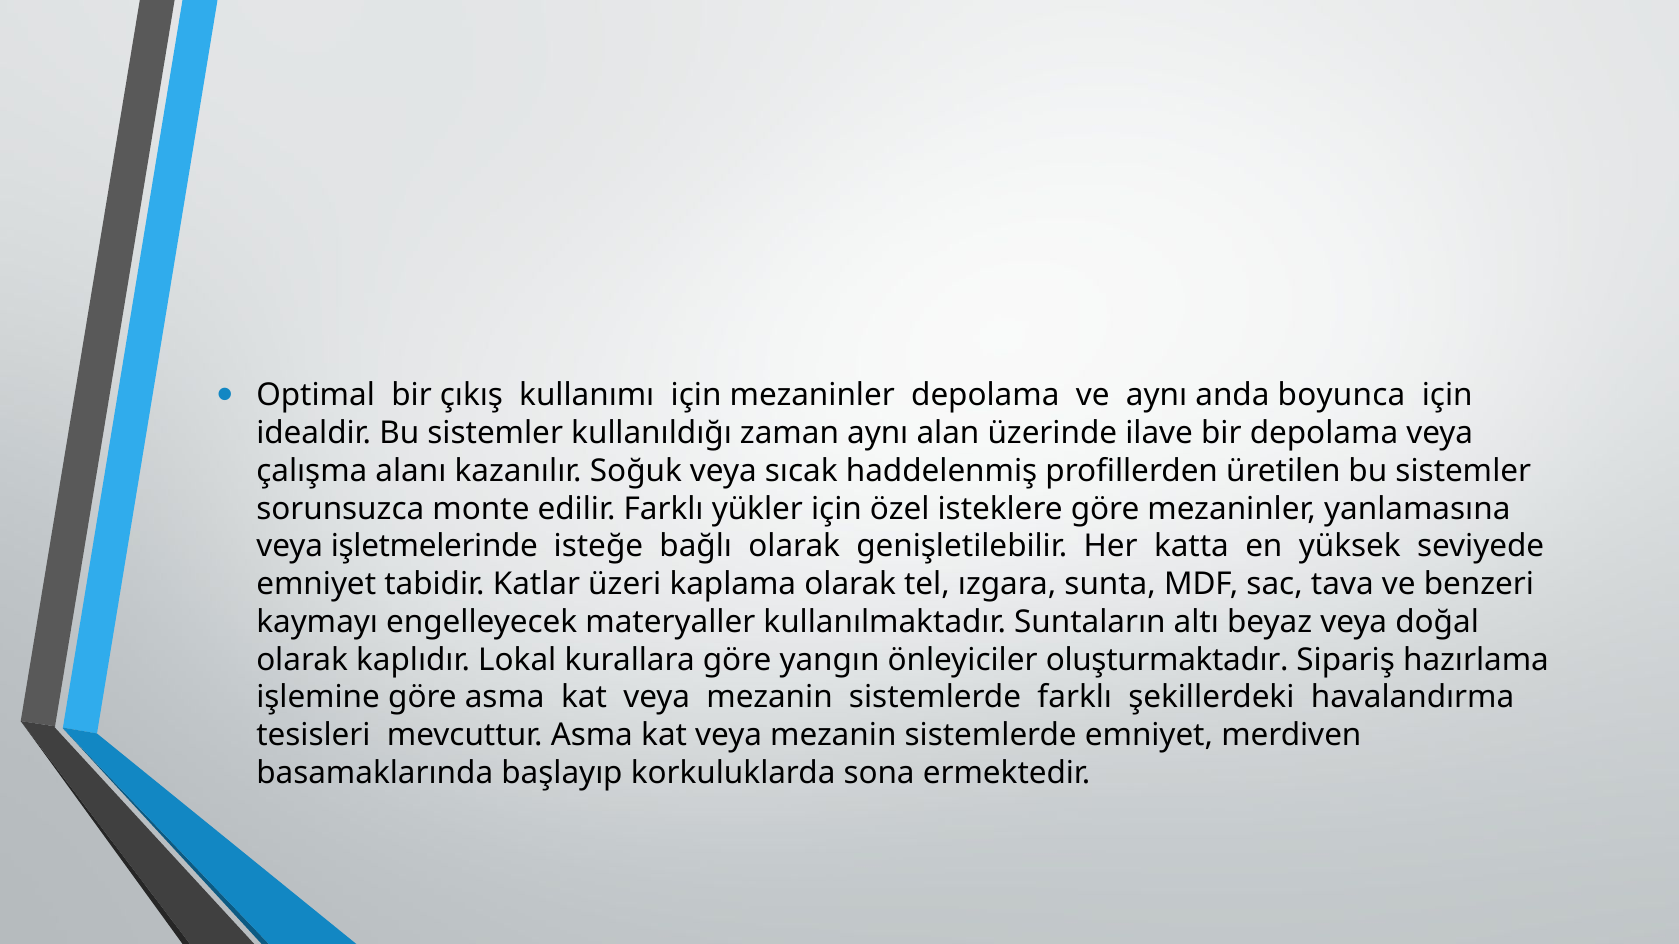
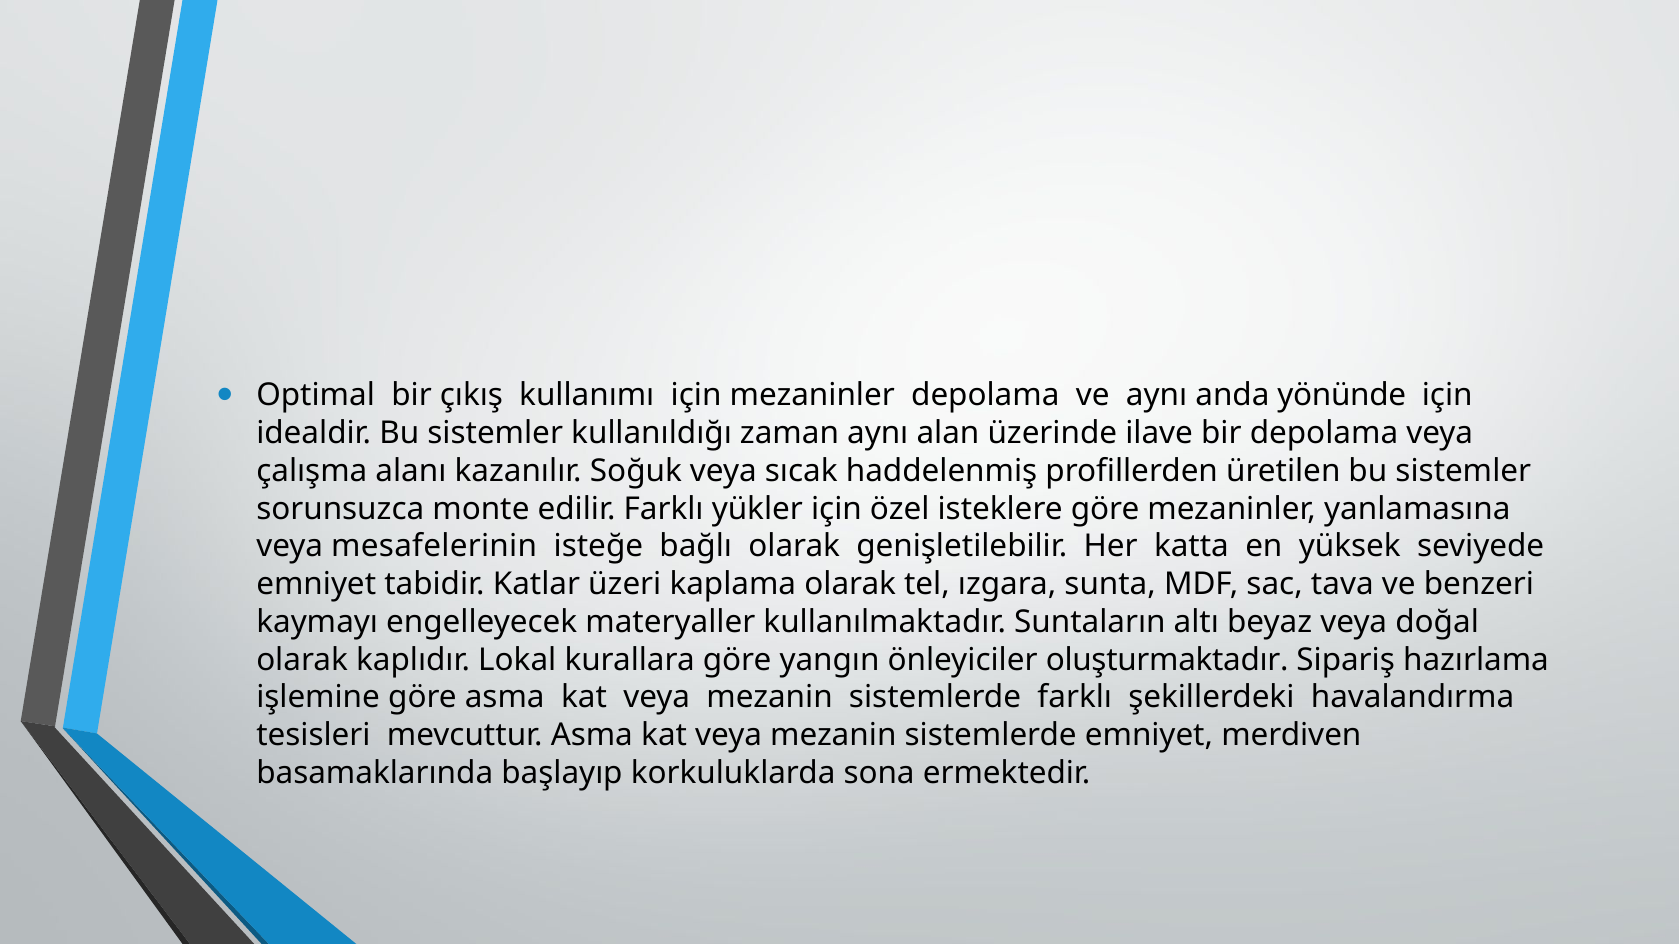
boyunca: boyunca -> yönünde
işletmelerinde: işletmelerinde -> mesafelerinin
